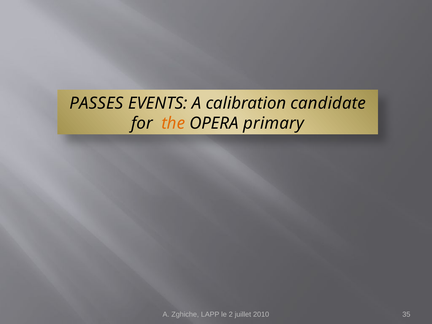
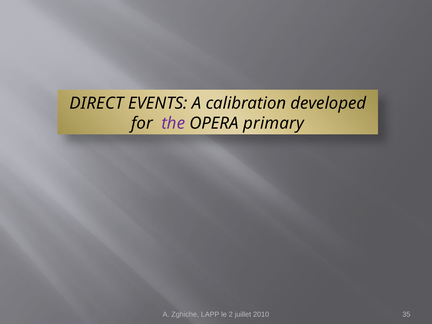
PASSES: PASSES -> DIRECT
candidate: candidate -> developed
the colour: orange -> purple
